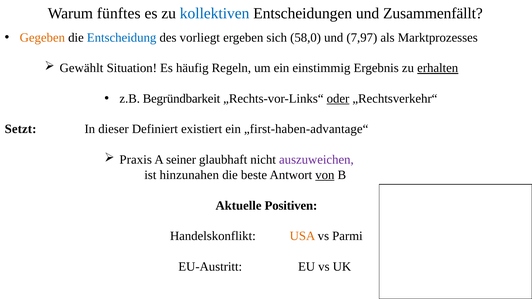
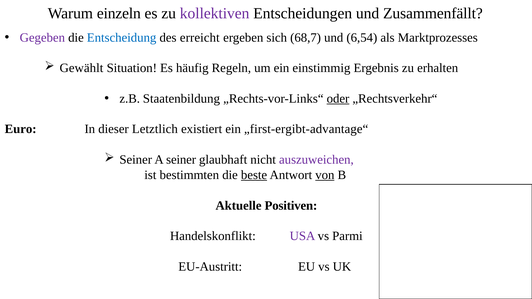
fünftes: fünftes -> einzeln
kollektiven colour: blue -> purple
Gegeben colour: orange -> purple
vorliegt: vorliegt -> erreicht
58,0: 58,0 -> 68,7
7,97: 7,97 -> 6,54
erhalten underline: present -> none
Begründbarkeit: Begründbarkeit -> Staatenbildung
Setzt: Setzt -> Euro
Definiert: Definiert -> Letztlich
„first-haben-advantage“: „first-haben-advantage“ -> „first-ergibt-advantage“
Praxis at (136, 160): Praxis -> Seiner
hinzunahen: hinzunahen -> bestimmten
beste underline: none -> present
USA colour: orange -> purple
